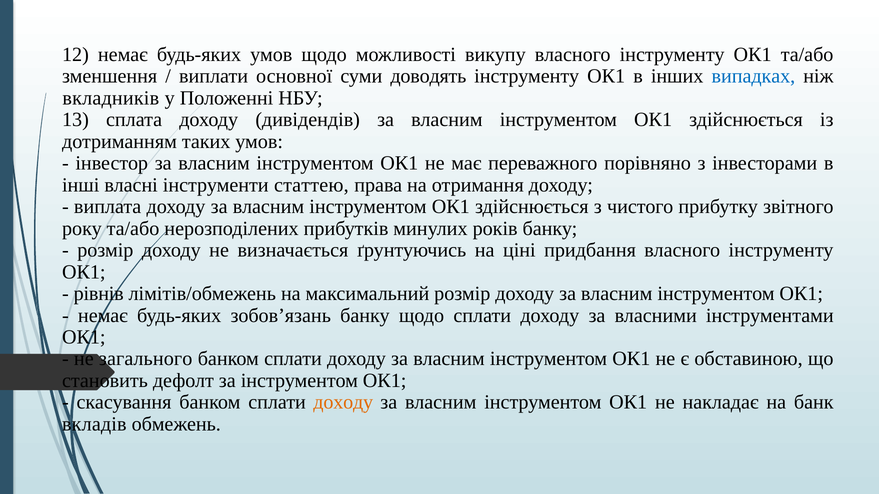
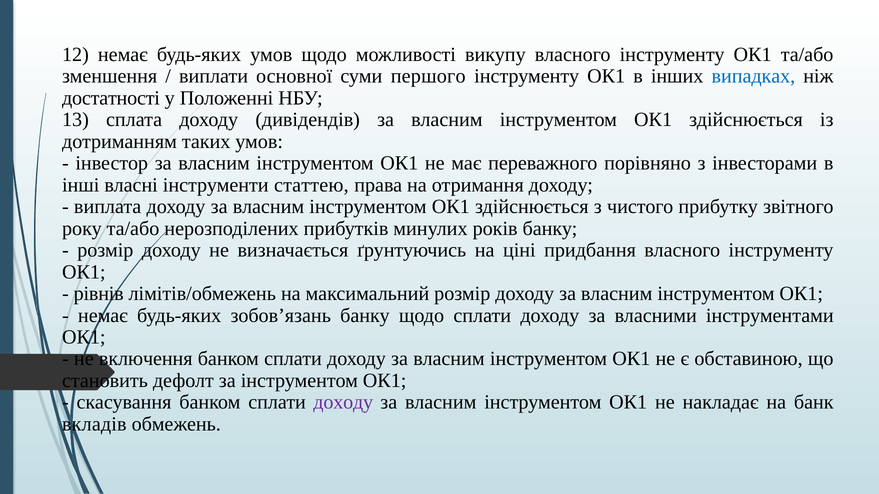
доводять: доводять -> першого
вкладників: вкладників -> достатності
загального: загального -> включення
доходу at (343, 403) colour: orange -> purple
